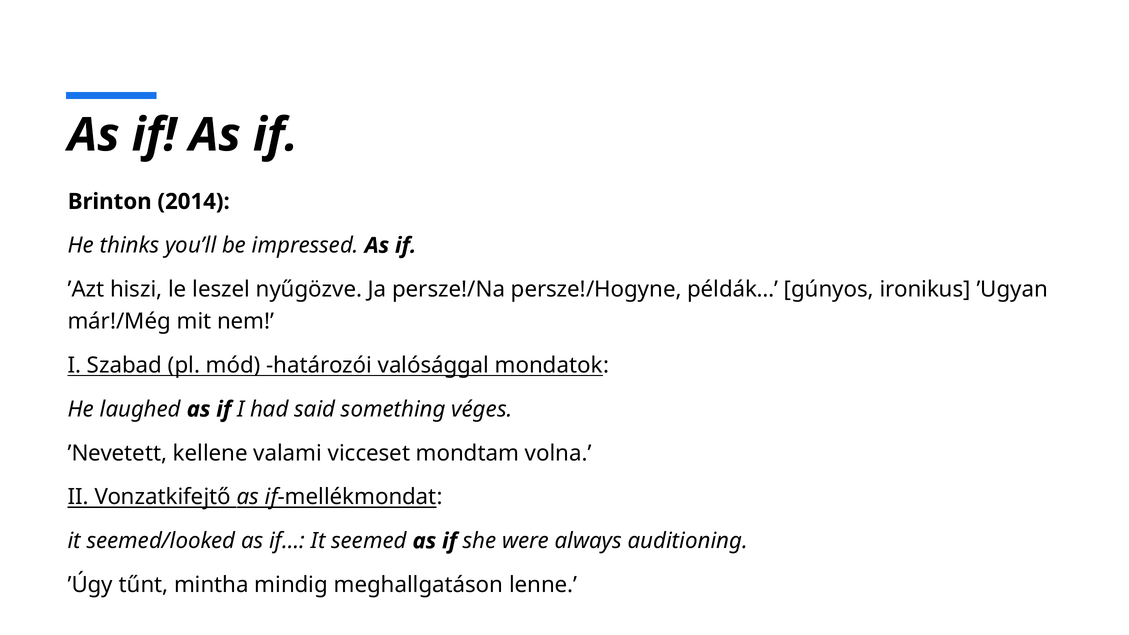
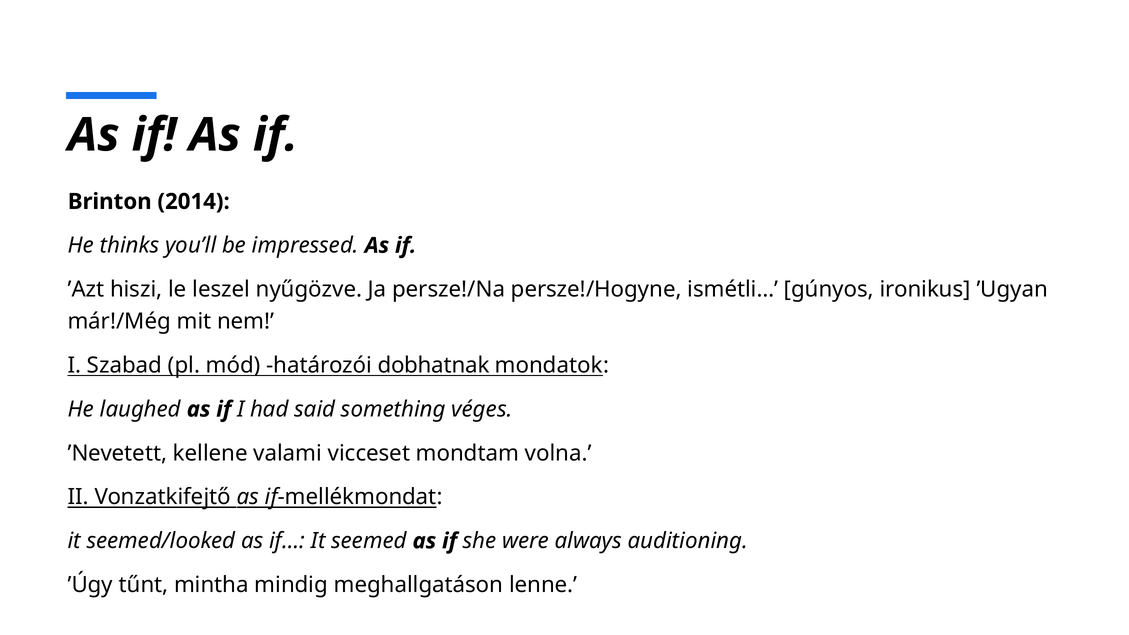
példák…: példák… -> ismétli…
valósággal: valósággal -> dobhatnak
